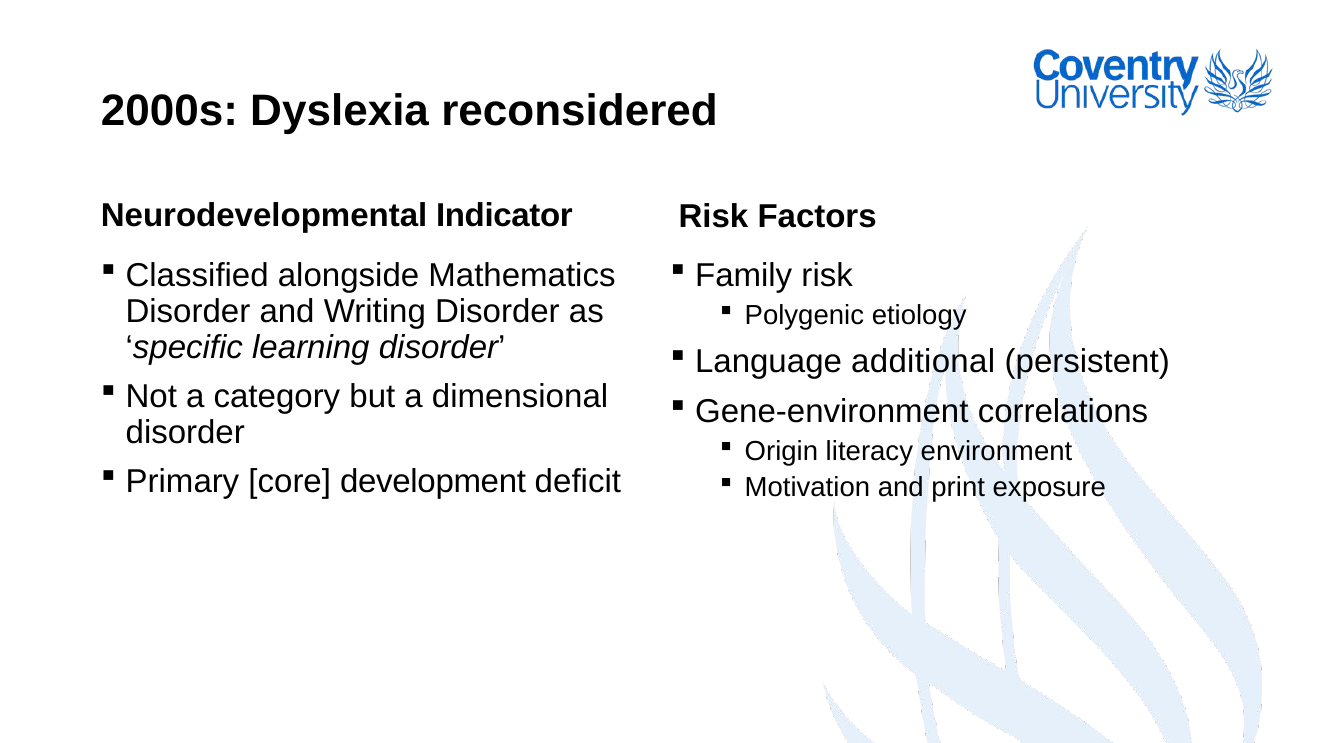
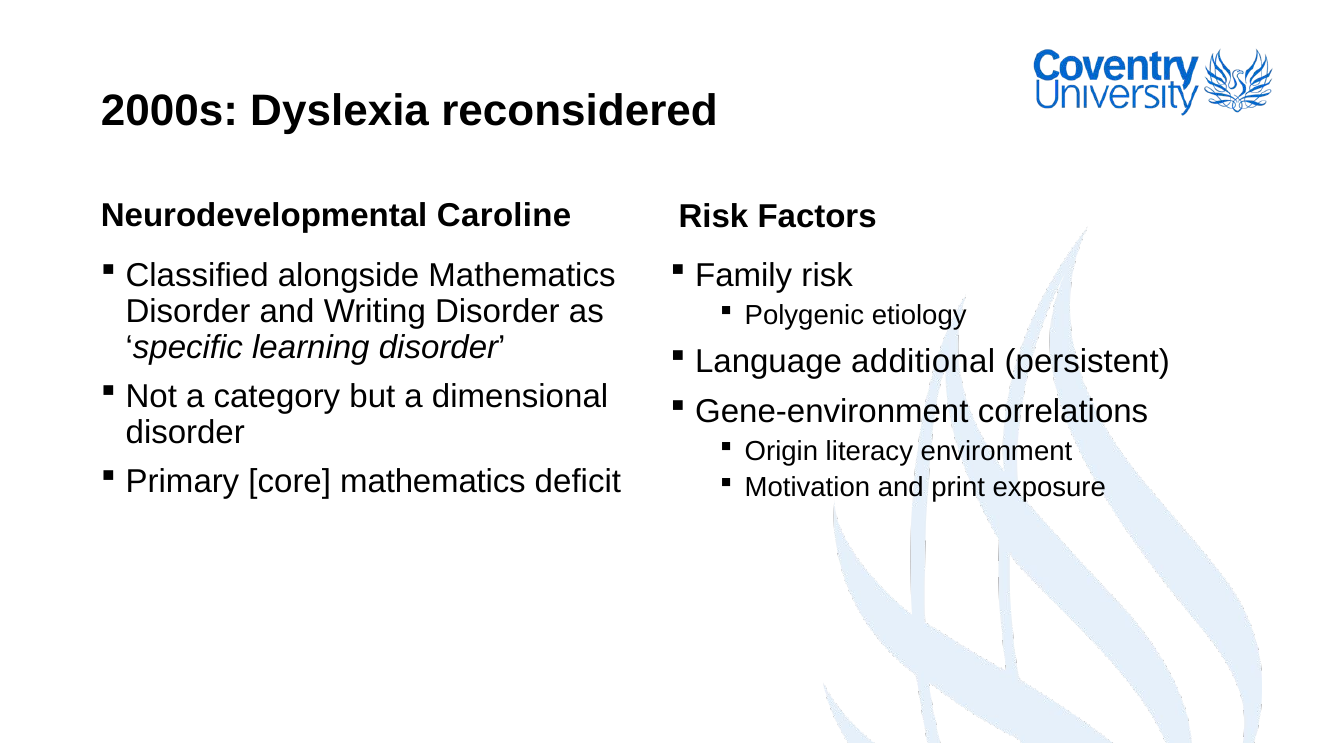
Indicator: Indicator -> Caroline
core development: development -> mathematics
